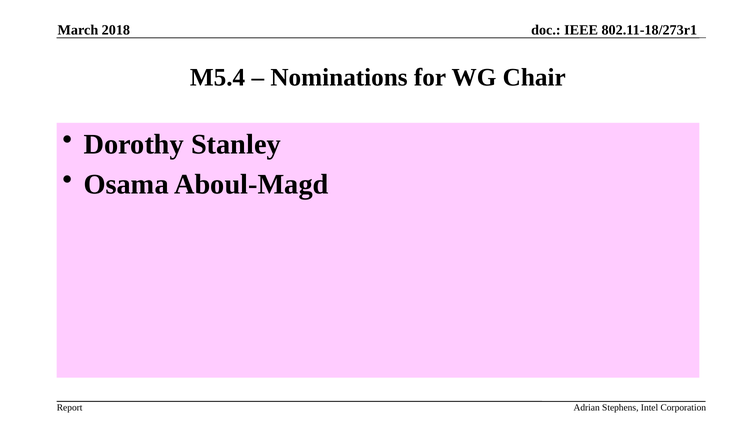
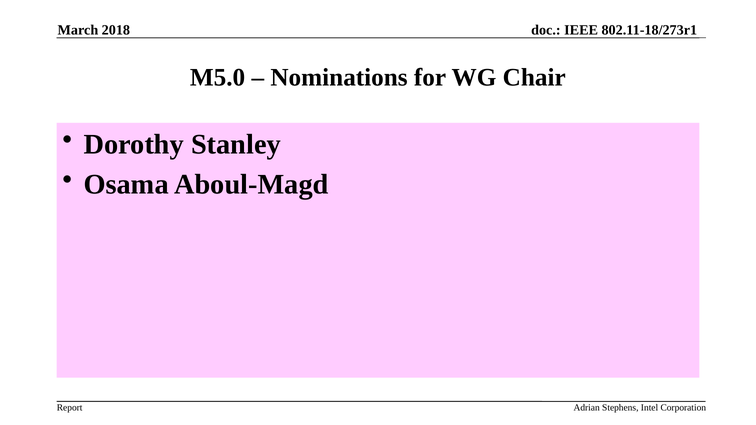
M5.4: M5.4 -> M5.0
